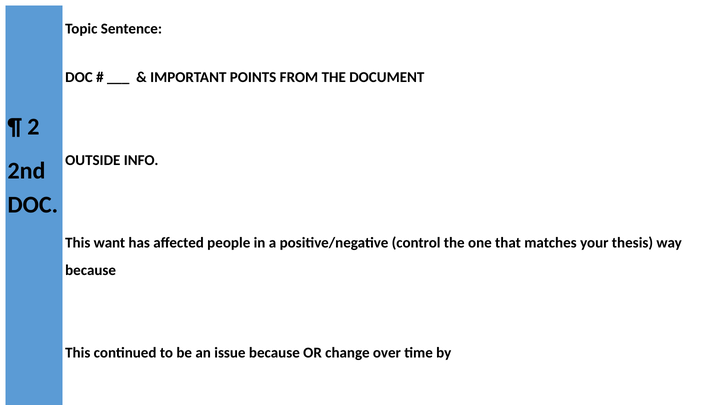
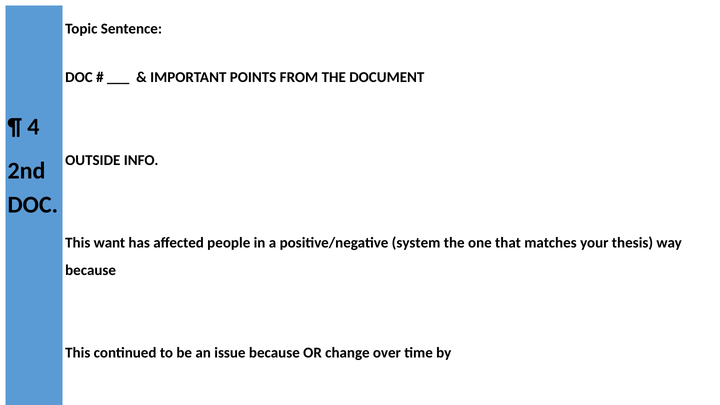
2: 2 -> 4
control: control -> system
